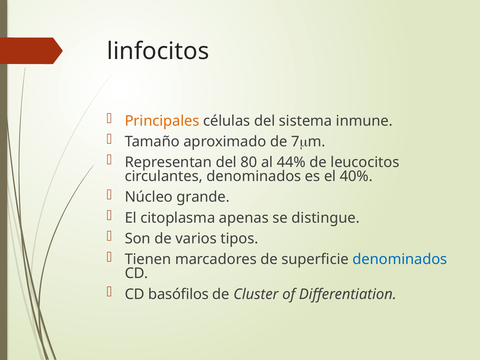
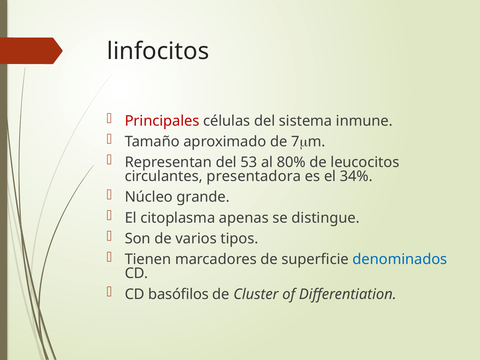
Principales colour: orange -> red
80: 80 -> 53
44%: 44% -> 80%
circulantes denominados: denominados -> presentadora
40%: 40% -> 34%
